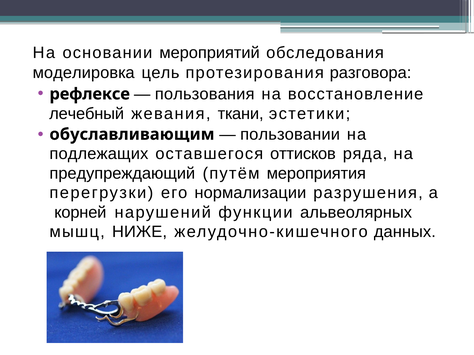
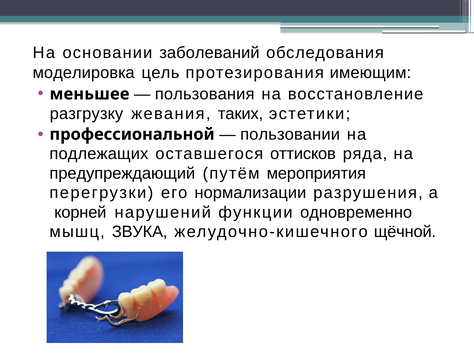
мероприятий: мероприятий -> заболеваний
разговора: разговора -> имеющим
рефлексе: рефлексе -> меньшее
лечебный: лечебный -> разгрузку
ткани: ткани -> таких
обуславливающим: обуславливающим -> профессиональной
альвеолярных: альвеолярных -> одновременно
НИЖЕ: НИЖЕ -> ЗВУКА
данных: данных -> щёчной
